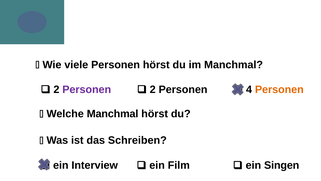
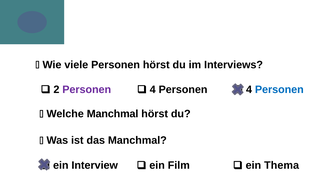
im Manchmal: Manchmal -> Interviews
2 at (153, 89): 2 -> 4
Personen at (279, 89) colour: orange -> blue
das Schreiben: Schreiben -> Manchmal
Singen: Singen -> Thema
